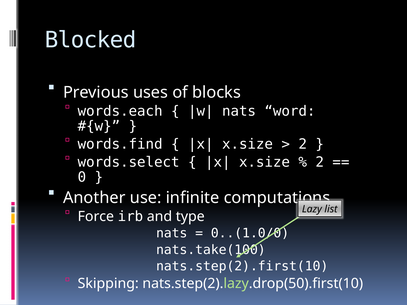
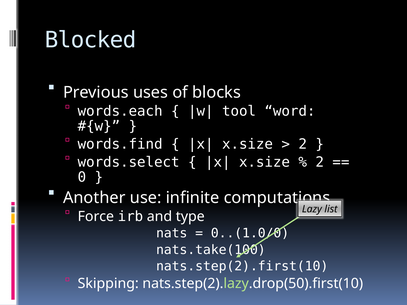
nats at (239, 111): nats -> tool
